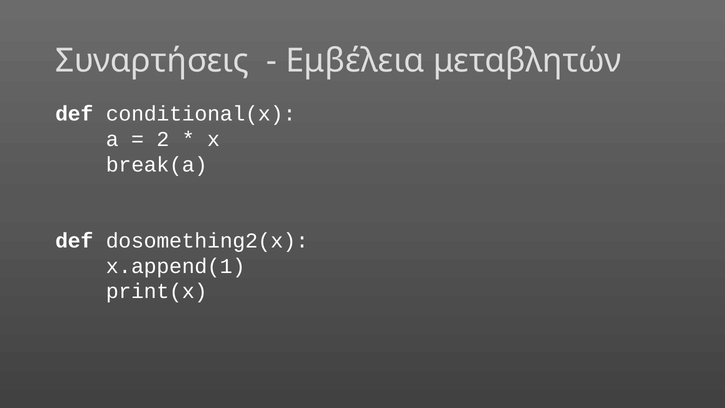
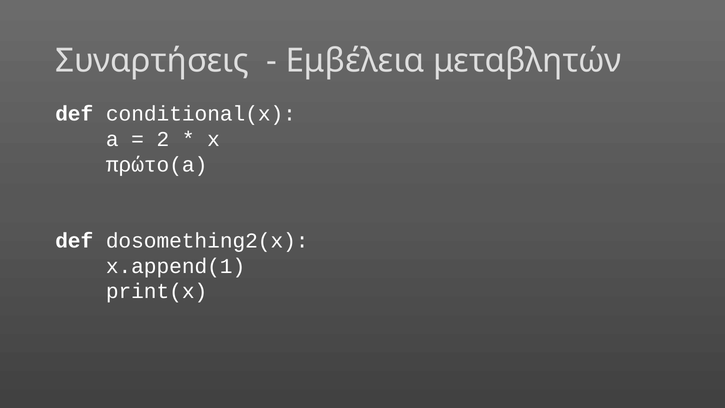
break(a: break(a -> πρώτο(a
